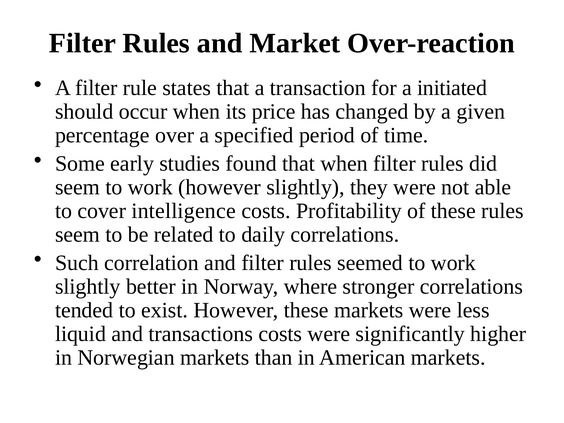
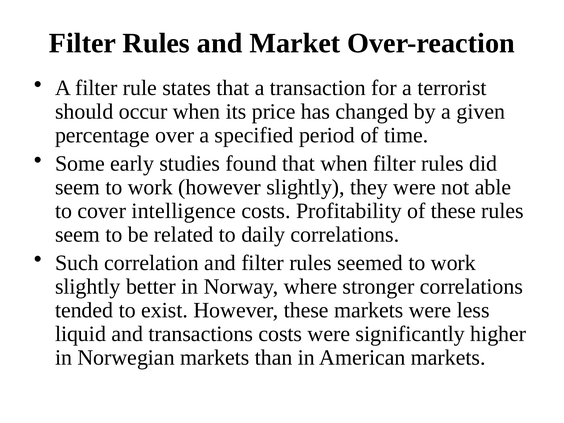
initiated: initiated -> terrorist
